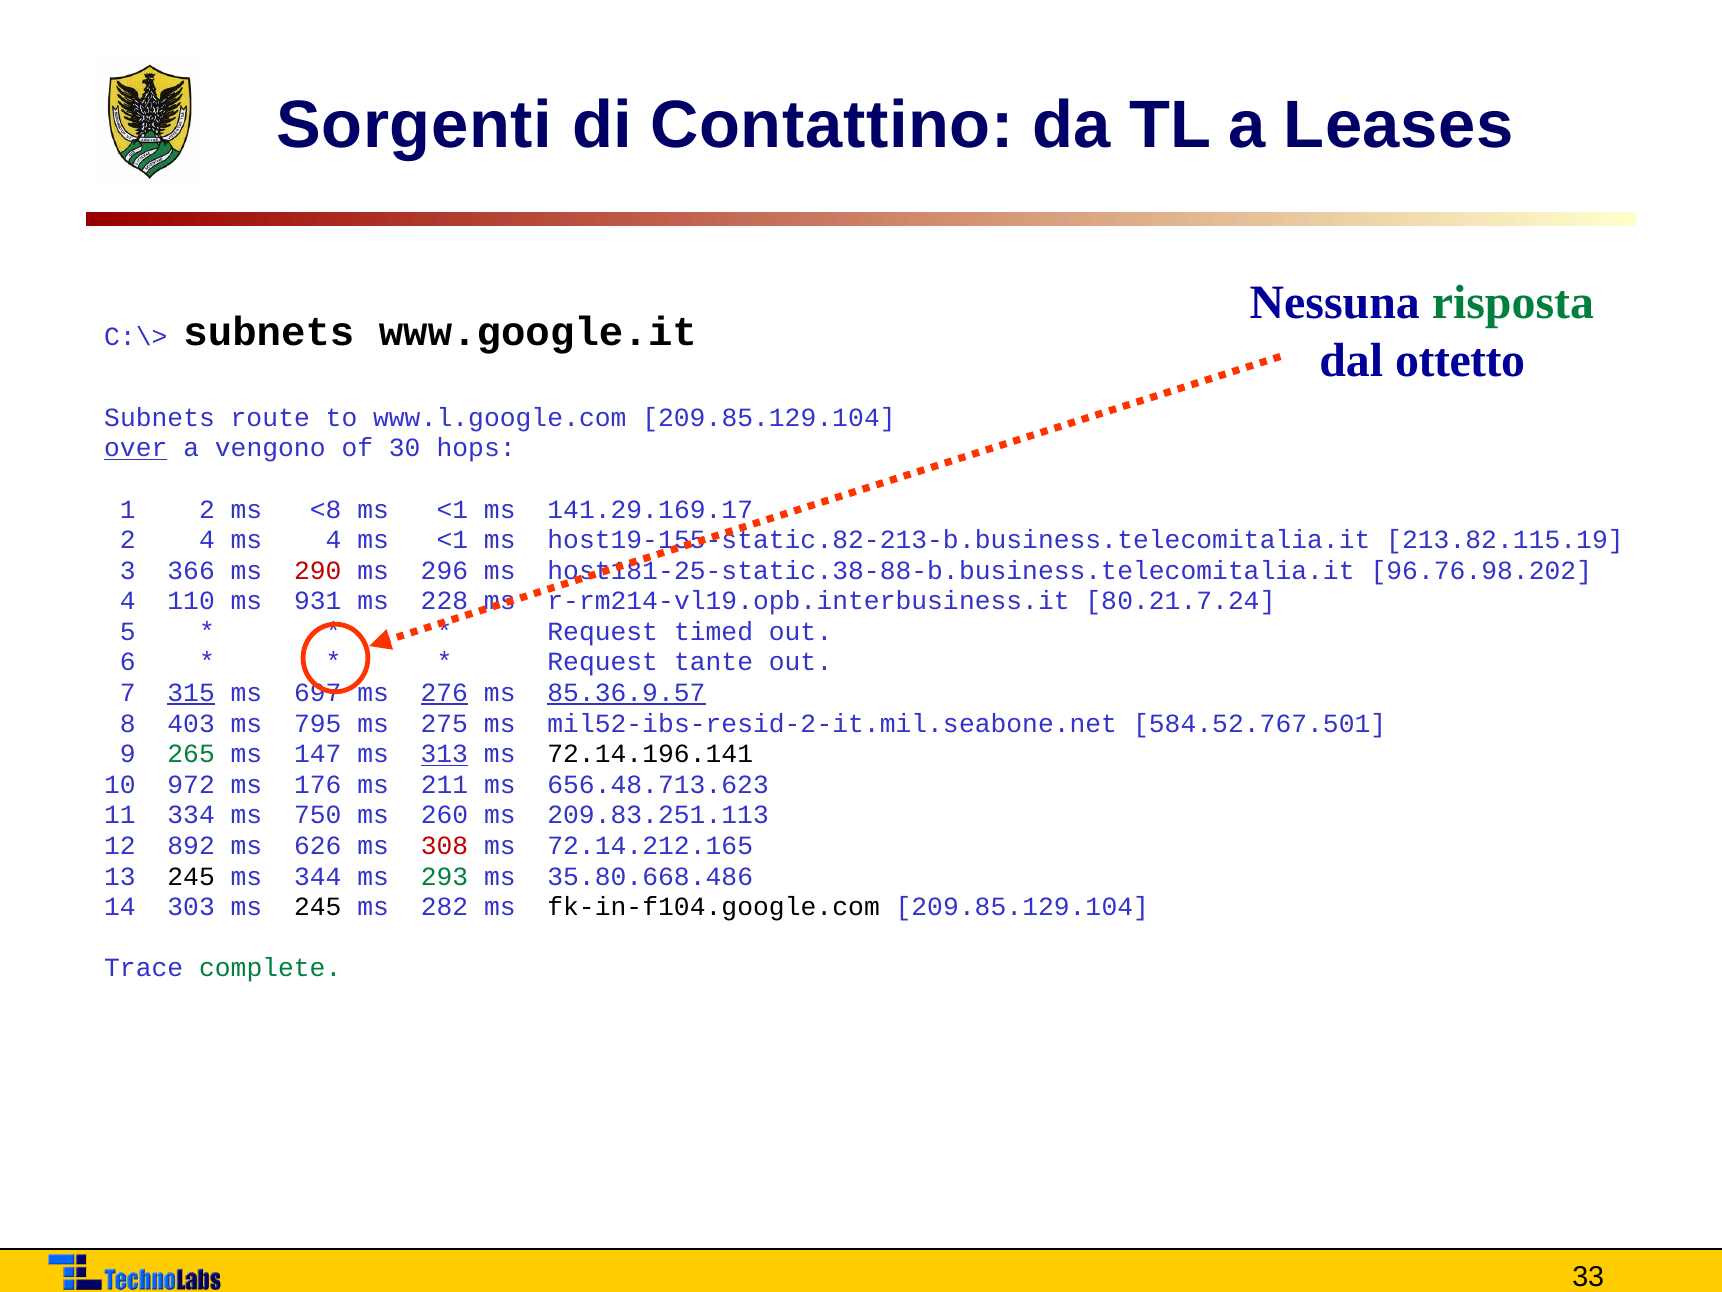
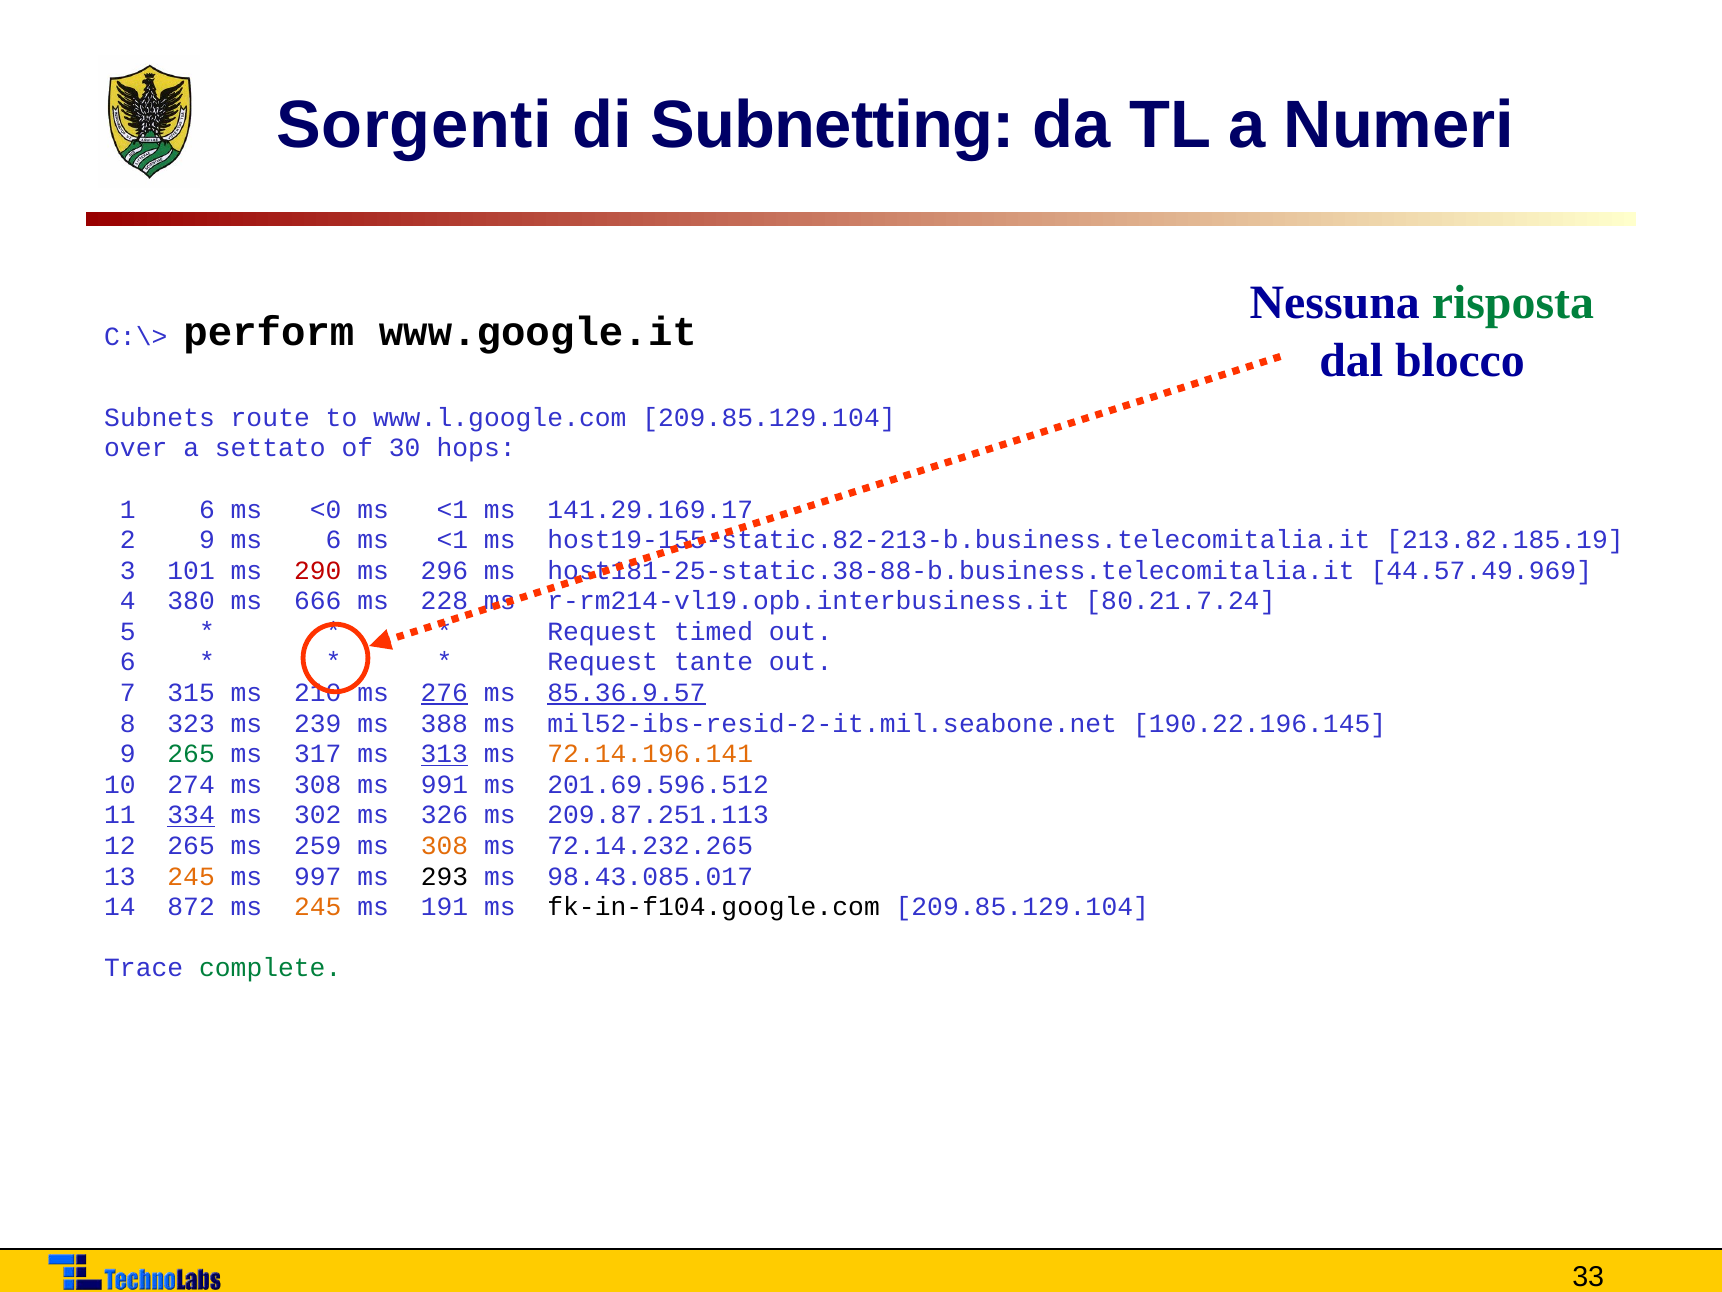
Contattino: Contattino -> Subnetting
Leases: Leases -> Numeri
C:\> subnets: subnets -> perform
ottetto: ottetto -> blocco
over underline: present -> none
vengono: vengono -> settato
1 2: 2 -> 6
<8: <8 -> <0
2 4: 4 -> 9
ms 4: 4 -> 6
213.82.115.19: 213.82.115.19 -> 213.82.185.19
366: 366 -> 101
96.76.98.202: 96.76.98.202 -> 44.57.49.969
110: 110 -> 380
931: 931 -> 666
315 underline: present -> none
697: 697 -> 210
403: 403 -> 323
795: 795 -> 239
275: 275 -> 388
584.52.767.501: 584.52.767.501 -> 190.22.196.145
147: 147 -> 317
72.14.196.141 colour: black -> orange
972: 972 -> 274
176 at (318, 784): 176 -> 308
211: 211 -> 991
656.48.713.623: 656.48.713.623 -> 201.69.596.512
334 underline: none -> present
750: 750 -> 302
260: 260 -> 326
209.83.251.113: 209.83.251.113 -> 209.87.251.113
12 892: 892 -> 265
626: 626 -> 259
308 at (444, 845) colour: red -> orange
72.14.212.165: 72.14.212.165 -> 72.14.232.265
245 at (191, 876) colour: black -> orange
344: 344 -> 997
293 colour: green -> black
35.80.668.486: 35.80.668.486 -> 98.43.085.017
303: 303 -> 872
245 at (318, 907) colour: black -> orange
282: 282 -> 191
